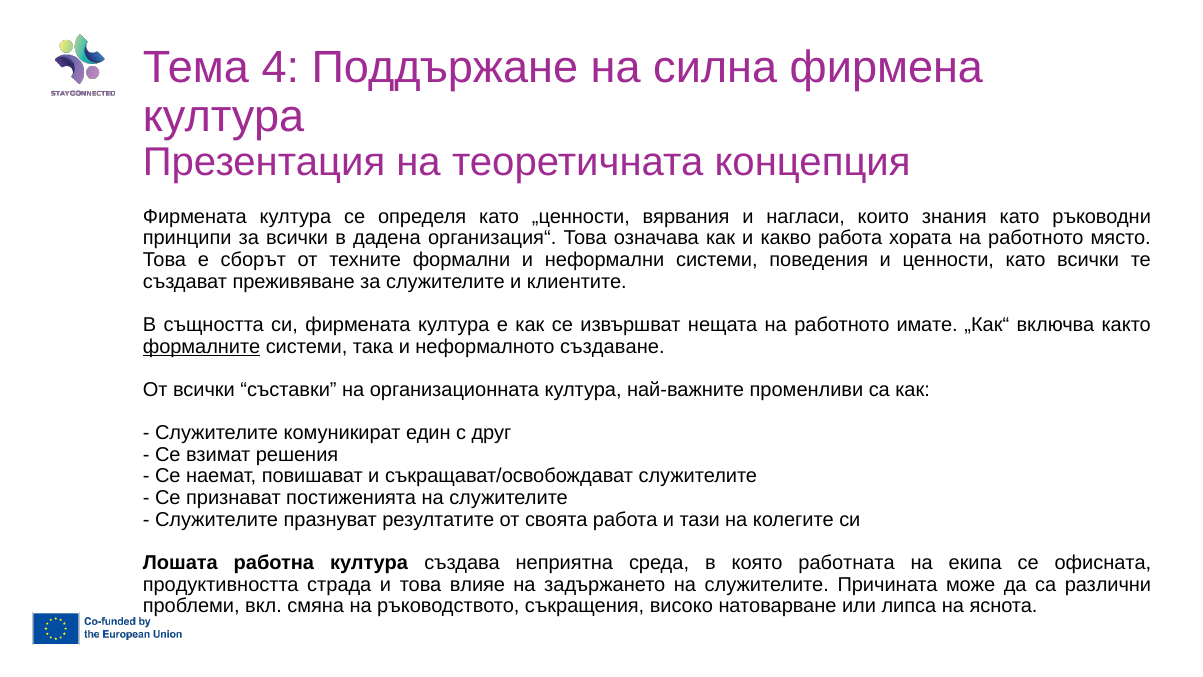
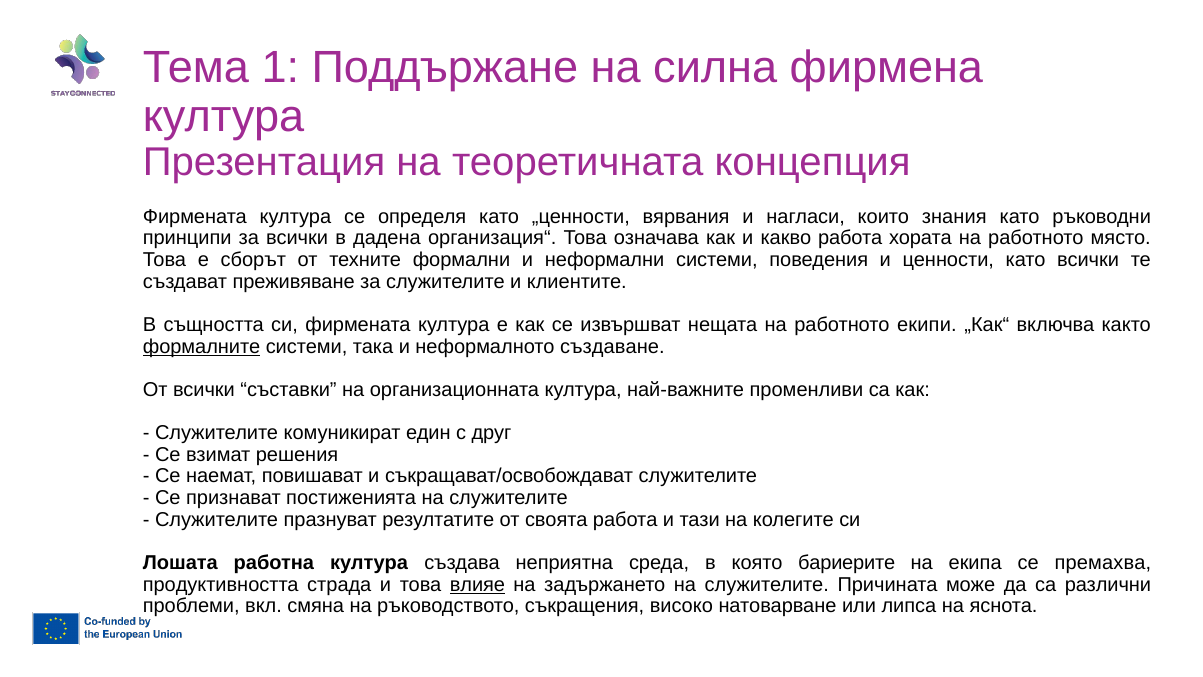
4: 4 -> 1
имате: имате -> екипи
работната: работната -> бариерите
офисната: офисната -> премахва
влияе underline: none -> present
